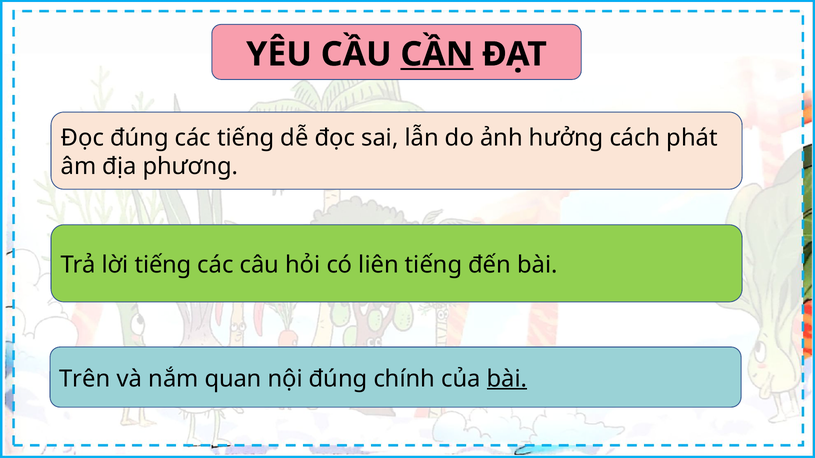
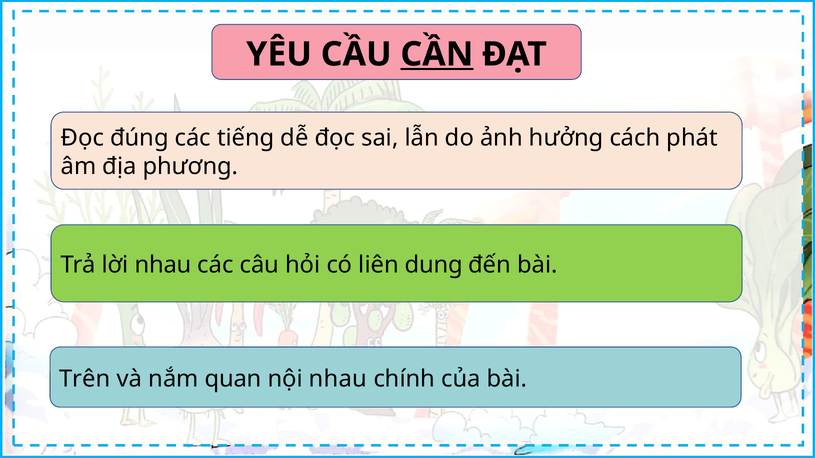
lời tiếng: tiếng -> nhau
liên tiếng: tiếng -> dung
nội đúng: đúng -> nhau
bài at (507, 379) underline: present -> none
